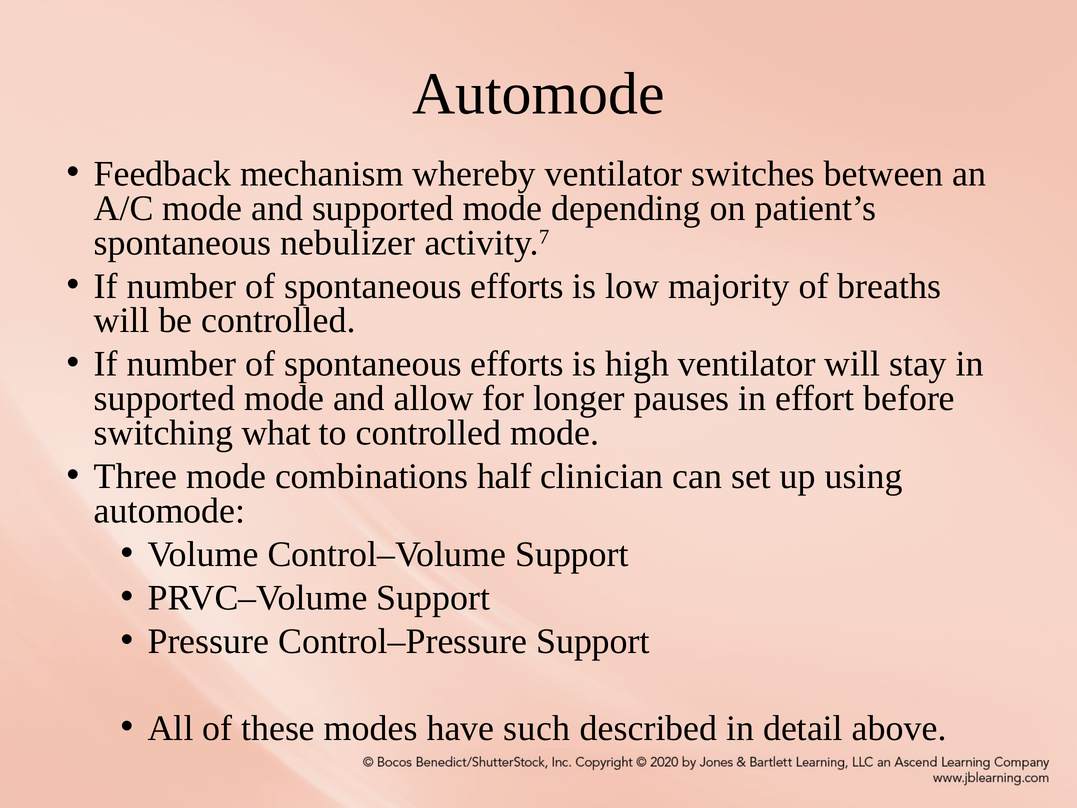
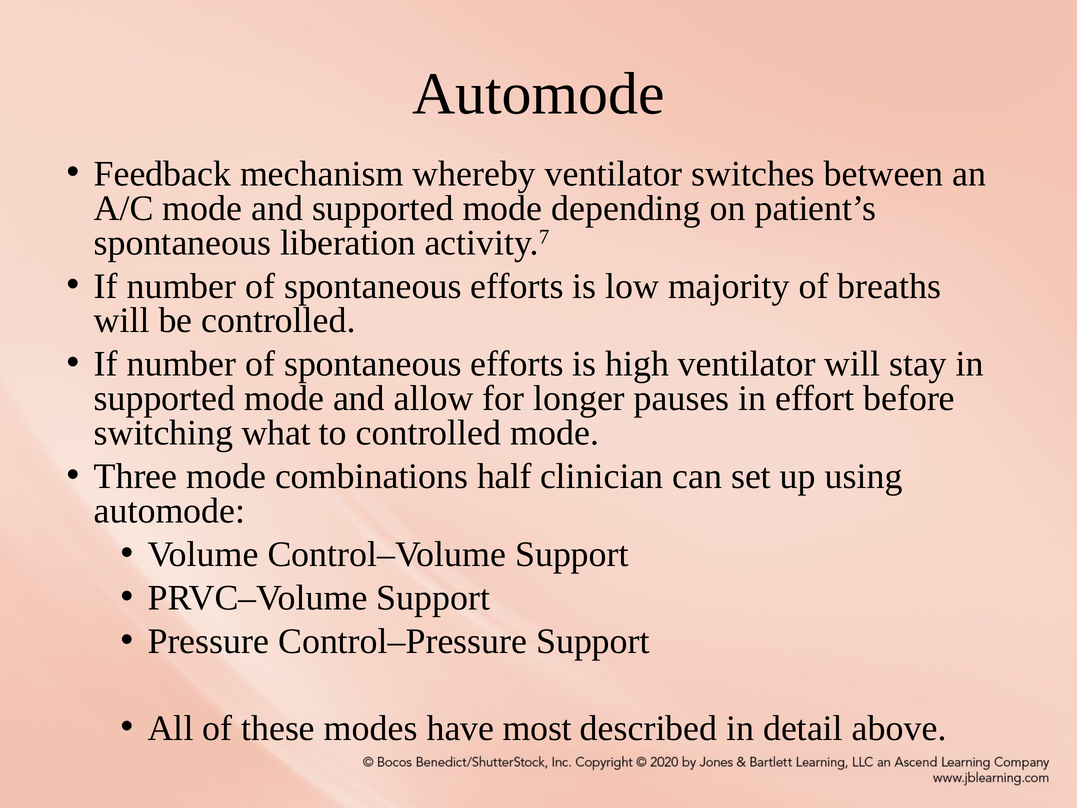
nebulizer: nebulizer -> liberation
such: such -> most
